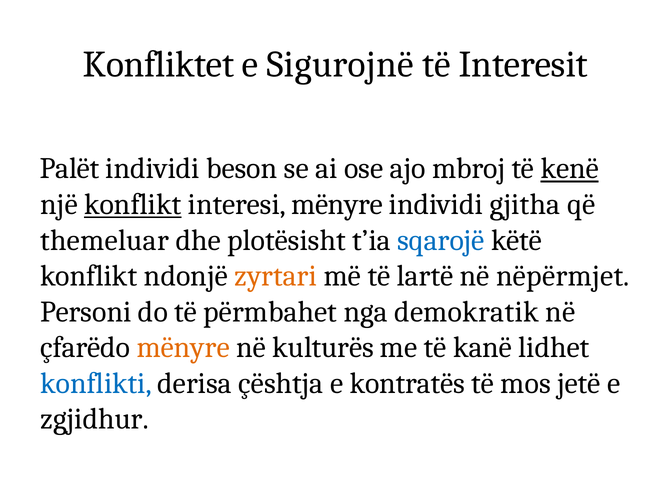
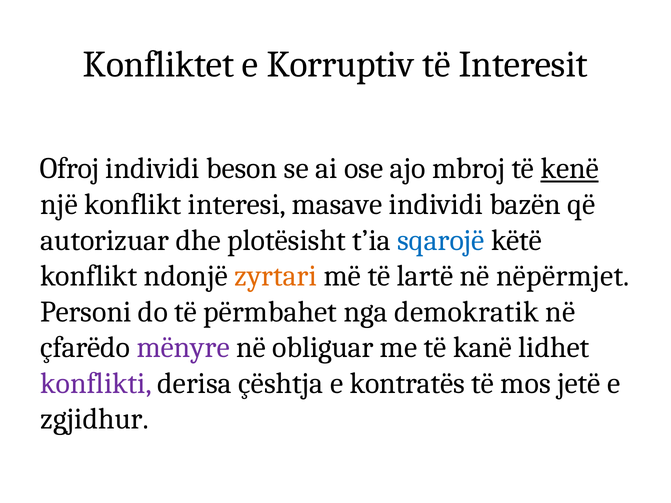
Sigurojnë: Sigurojnë -> Korruptiv
Palët: Palët -> Ofroj
konflikt at (133, 205) underline: present -> none
interesi mënyre: mënyre -> masave
gjitha: gjitha -> bazën
themeluar: themeluar -> autorizuar
mënyre at (183, 348) colour: orange -> purple
kulturës: kulturës -> obliguar
konflikti colour: blue -> purple
